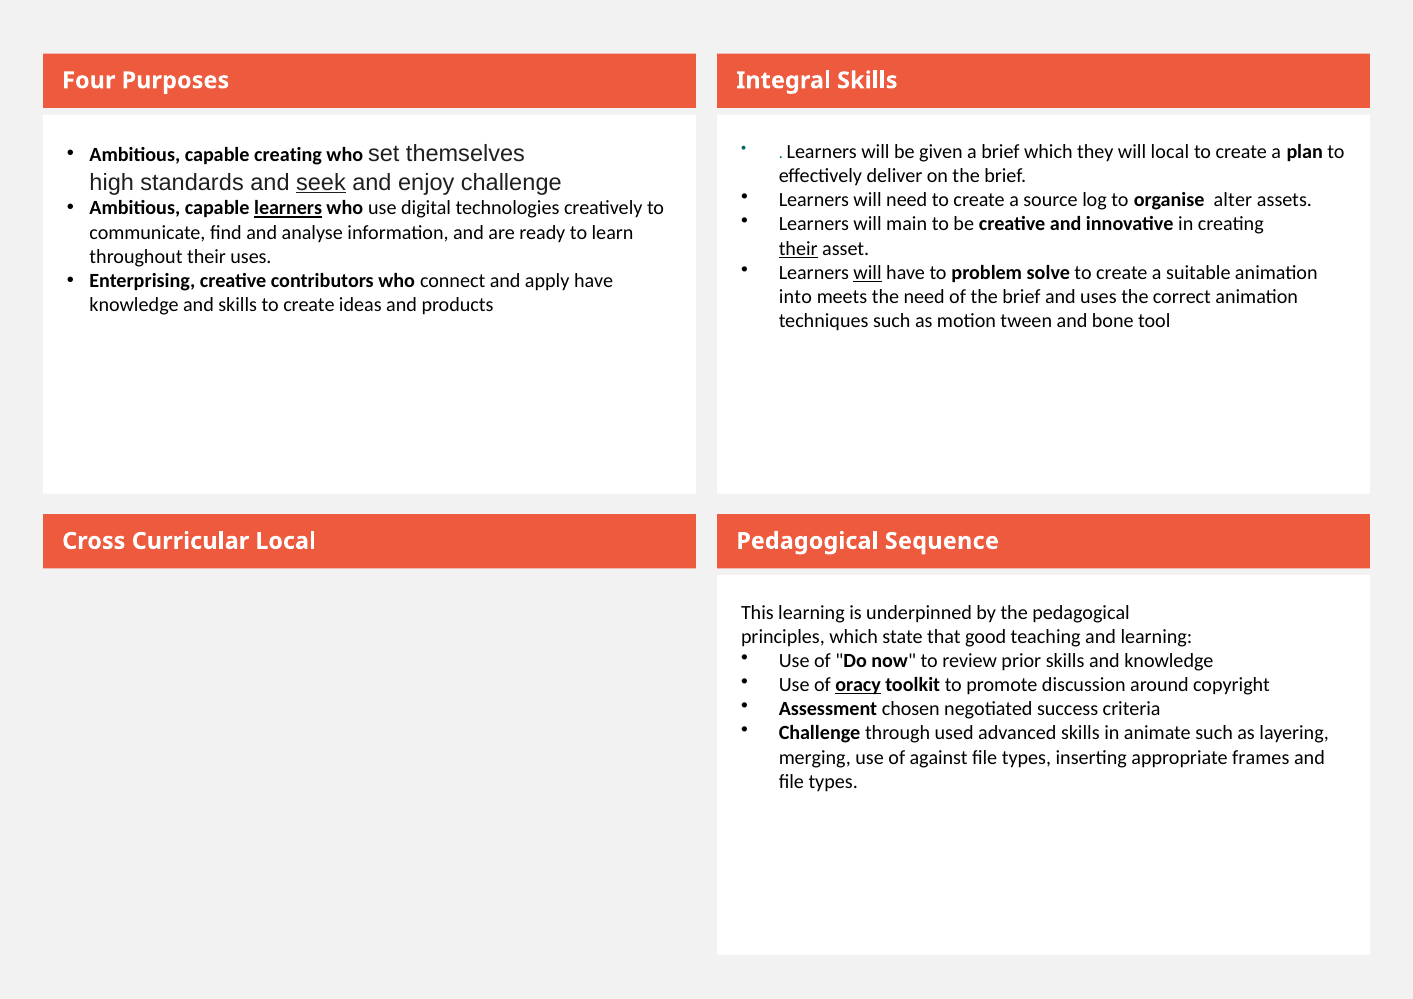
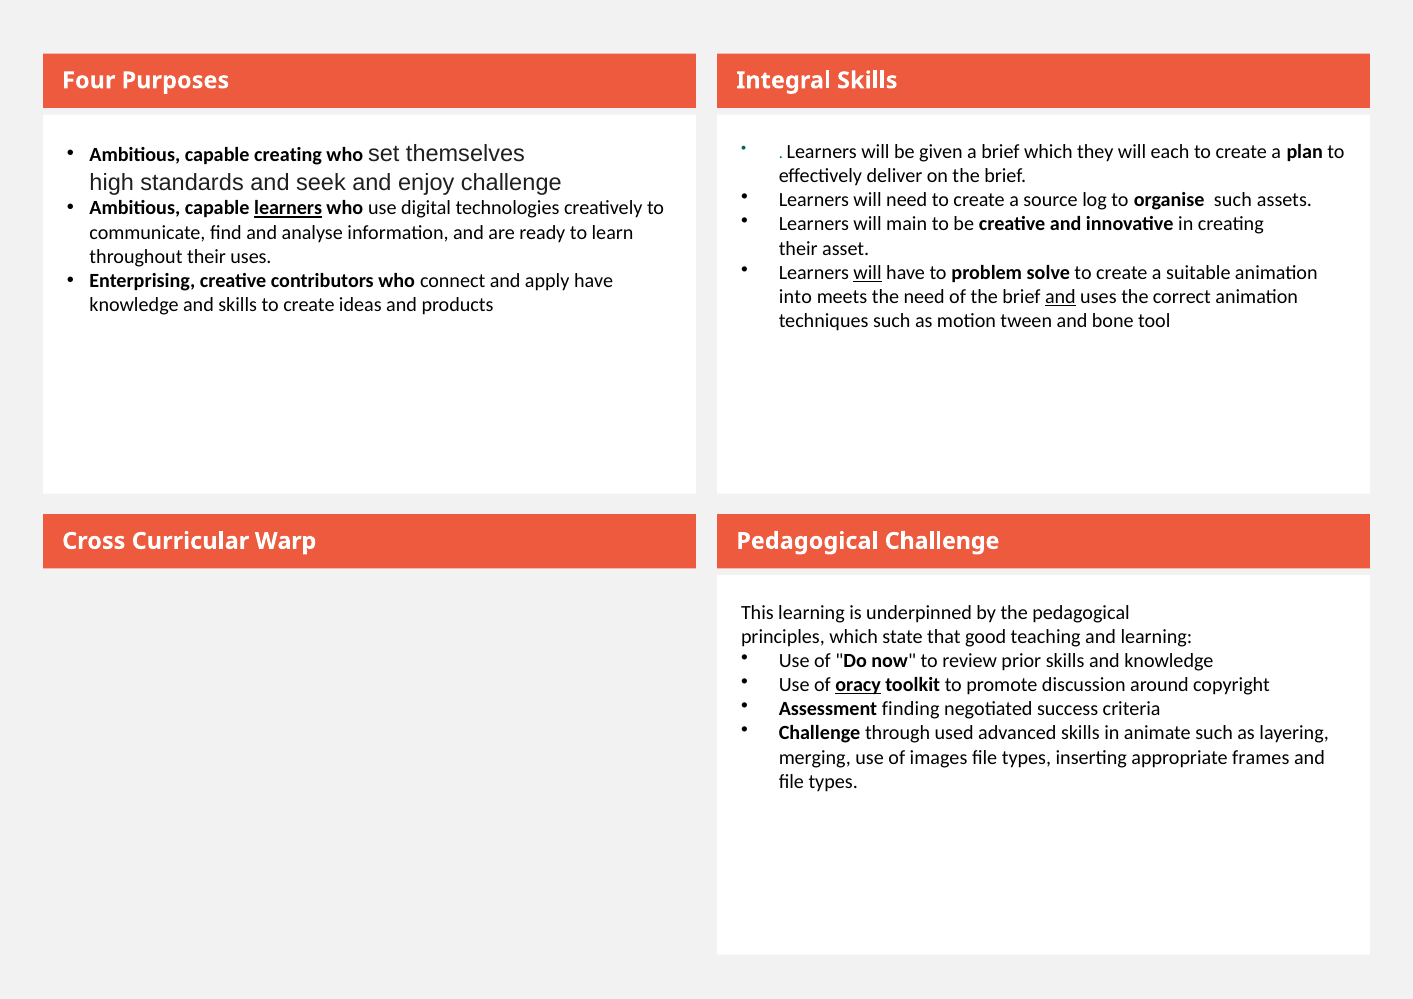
will local: local -> each
seek underline: present -> none
organise alter: alter -> such
their at (798, 249) underline: present -> none
and at (1060, 297) underline: none -> present
Curricular Local: Local -> Warp
Pedagogical Sequence: Sequence -> Challenge
chosen: chosen -> finding
against: against -> images
